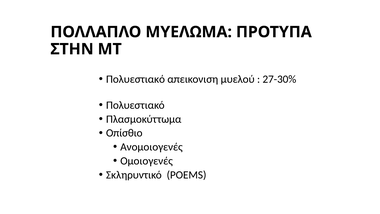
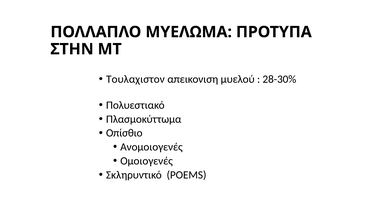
Πολυεστιακό at (135, 79): Πολυεστιακό -> Τουλαχιστον
27-30%: 27-30% -> 28-30%
